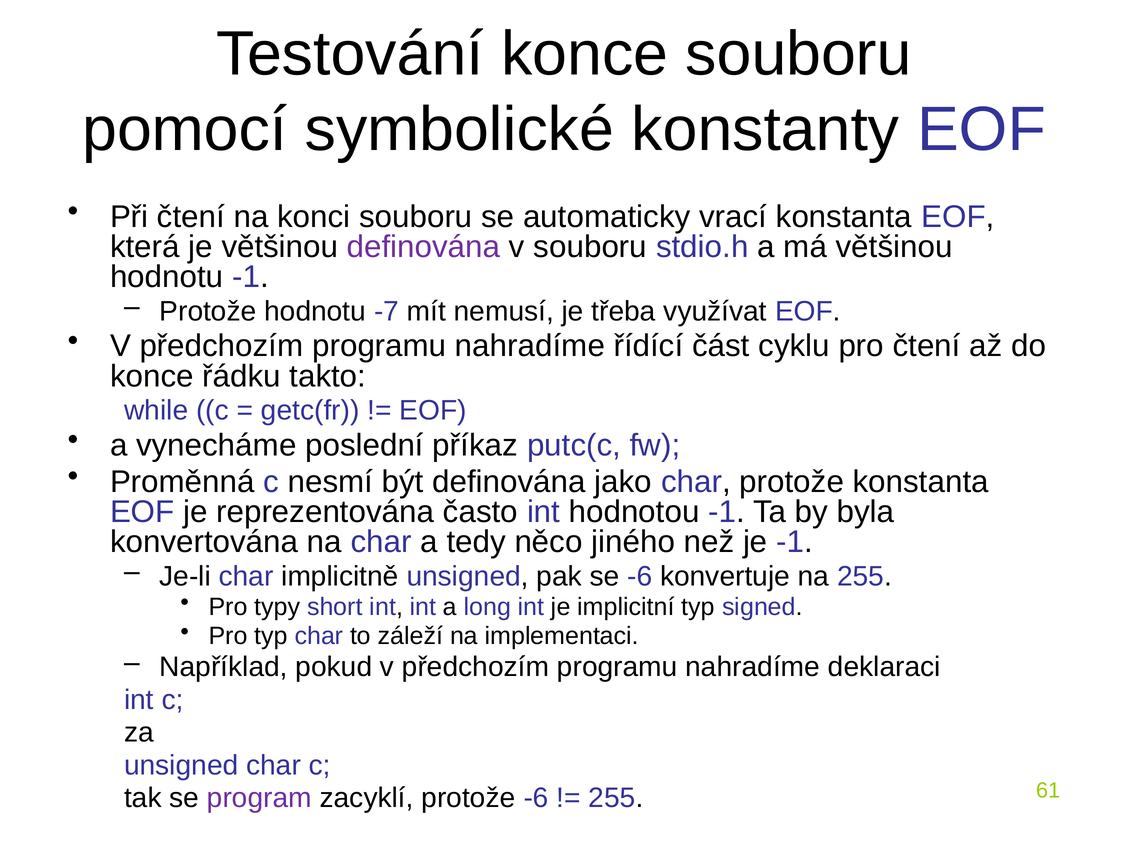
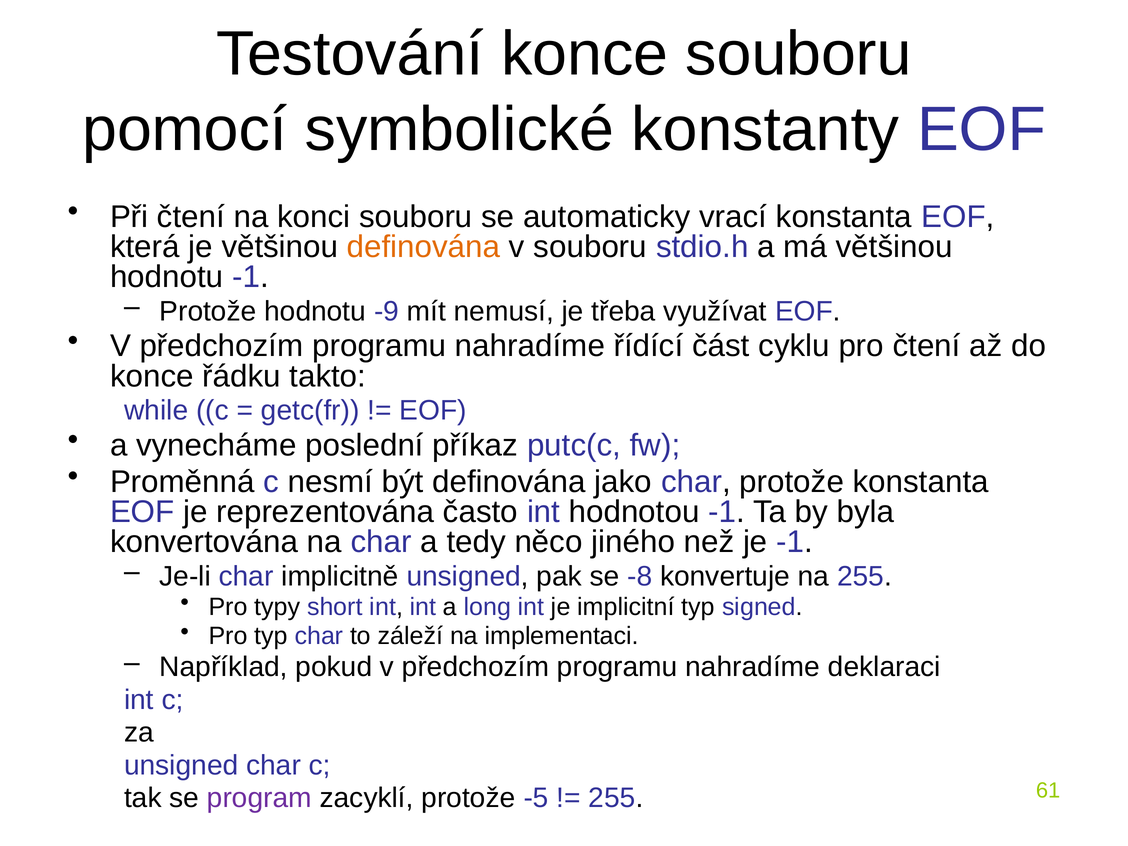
definována at (424, 247) colour: purple -> orange
-7: -7 -> -9
se -6: -6 -> -8
protože -6: -6 -> -5
